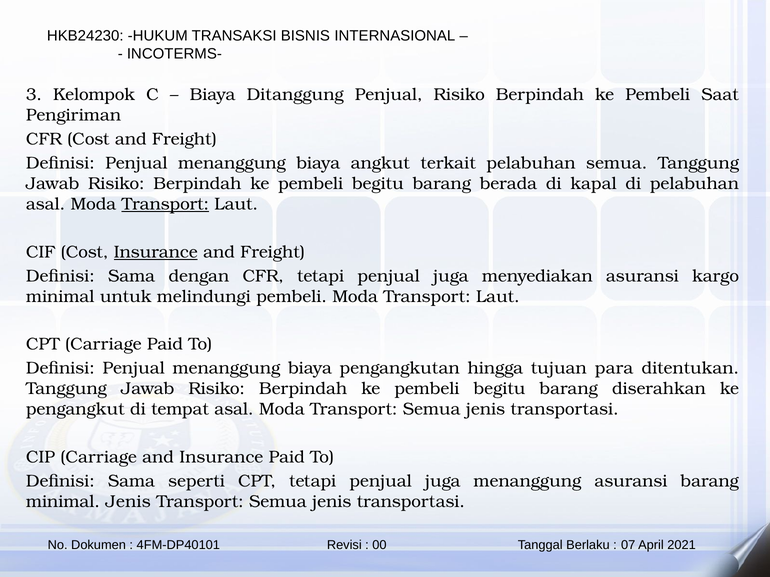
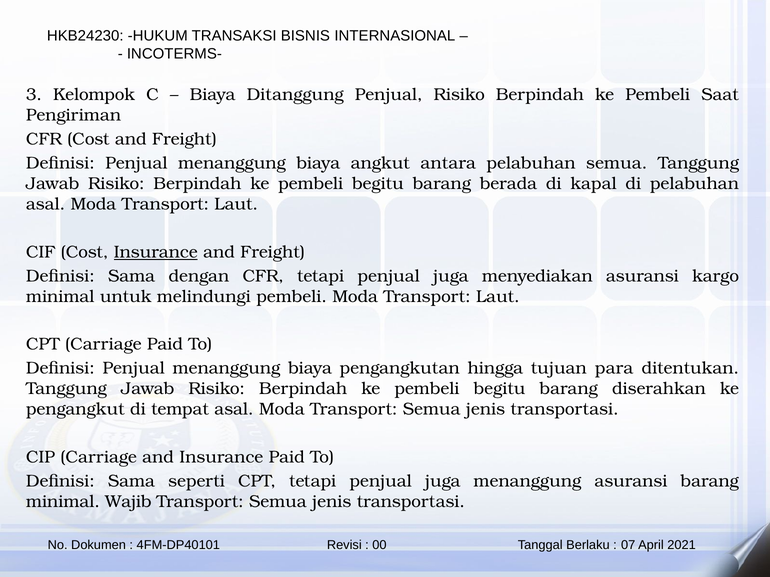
terkait: terkait -> antara
Transport at (165, 204) underline: present -> none
minimal Jenis: Jenis -> Wajib
